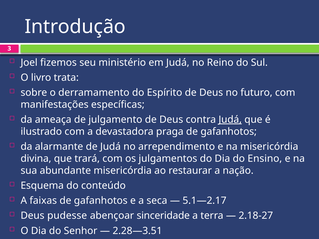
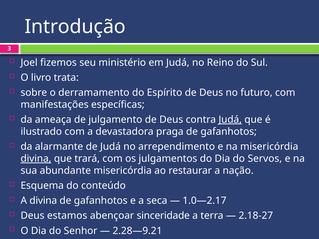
divina at (36, 159) underline: none -> present
Ensino: Ensino -> Servos
A faixas: faixas -> divina
5.1—2.17: 5.1—2.17 -> 1.0—2.17
pudesse: pudesse -> estamos
2.28—3.51: 2.28—3.51 -> 2.28—9.21
